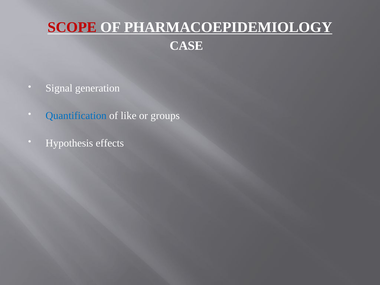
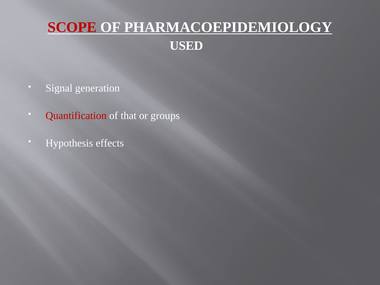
CASE: CASE -> USED
Quantification colour: blue -> red
like: like -> that
